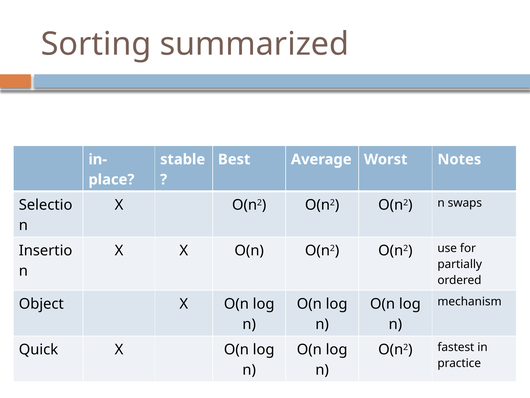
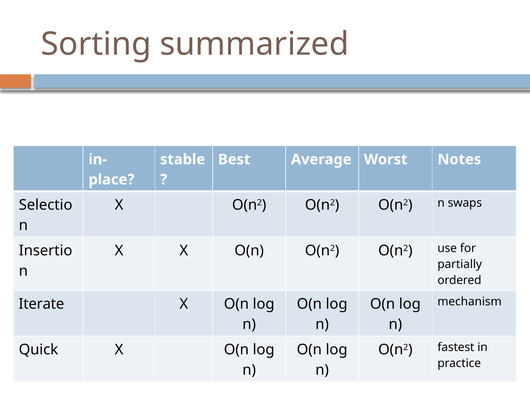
Object: Object -> Iterate
